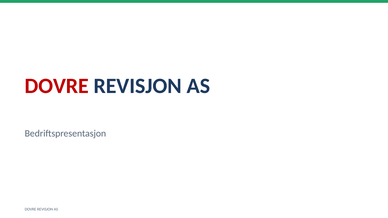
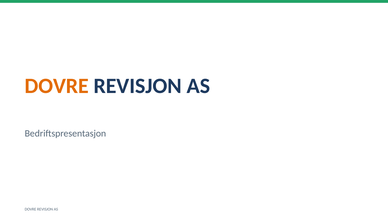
DOVRE at (57, 86) colour: red -> orange
